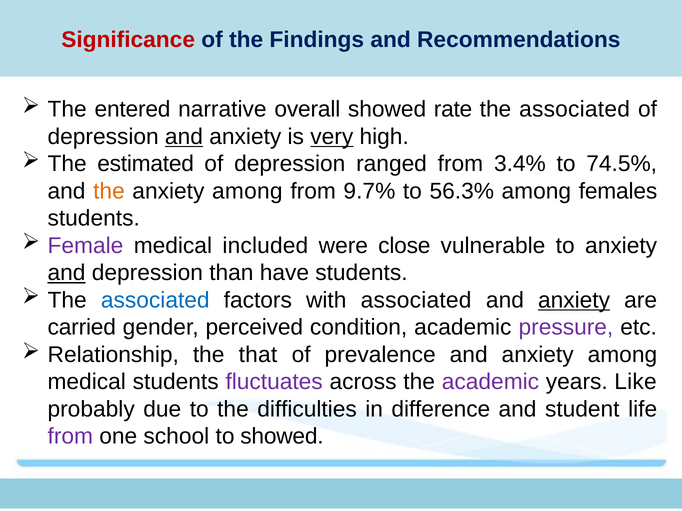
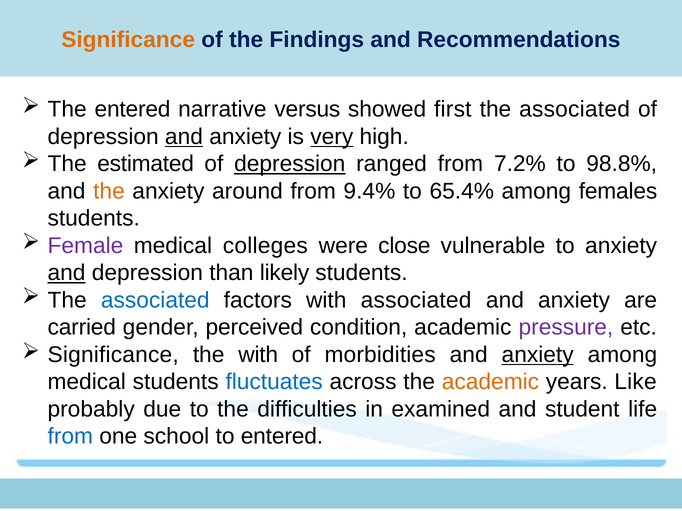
Significance at (128, 40) colour: red -> orange
overall: overall -> versus
rate: rate -> first
depression at (290, 164) underline: none -> present
3.4%: 3.4% -> 7.2%
74.5%: 74.5% -> 98.8%
among at (247, 191): among -> around
9.7%: 9.7% -> 9.4%
56.3%: 56.3% -> 65.4%
included: included -> colleges
have: have -> likely
anxiety at (574, 300) underline: present -> none
Relationship at (113, 355): Relationship -> Significance
the that: that -> with
prevalence: prevalence -> morbidities
anxiety at (538, 355) underline: none -> present
fluctuates colour: purple -> blue
academic at (490, 382) colour: purple -> orange
difference: difference -> examined
from at (70, 437) colour: purple -> blue
to showed: showed -> entered
